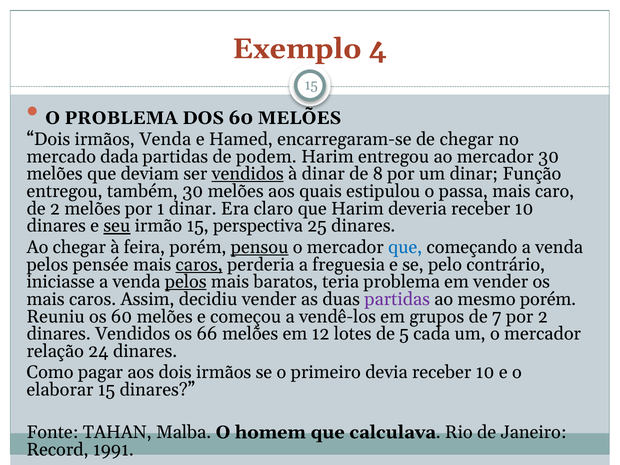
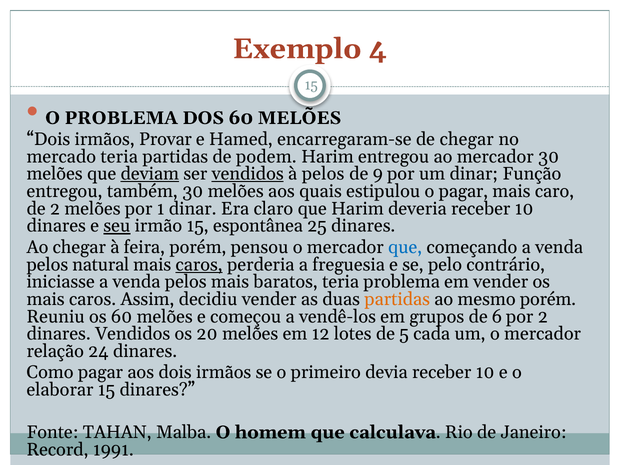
irmãos Venda: Venda -> Provar
mercado dada: dada -> teria
deviam underline: none -> present
à dinar: dinar -> pelos
8: 8 -> 9
o passa: passa -> pagar
perspectiva: perspectiva -> espontânea
pensou underline: present -> none
pensée: pensée -> natural
pelos at (186, 282) underline: present -> none
partidas at (397, 299) colour: purple -> orange
7: 7 -> 6
66: 66 -> 20
